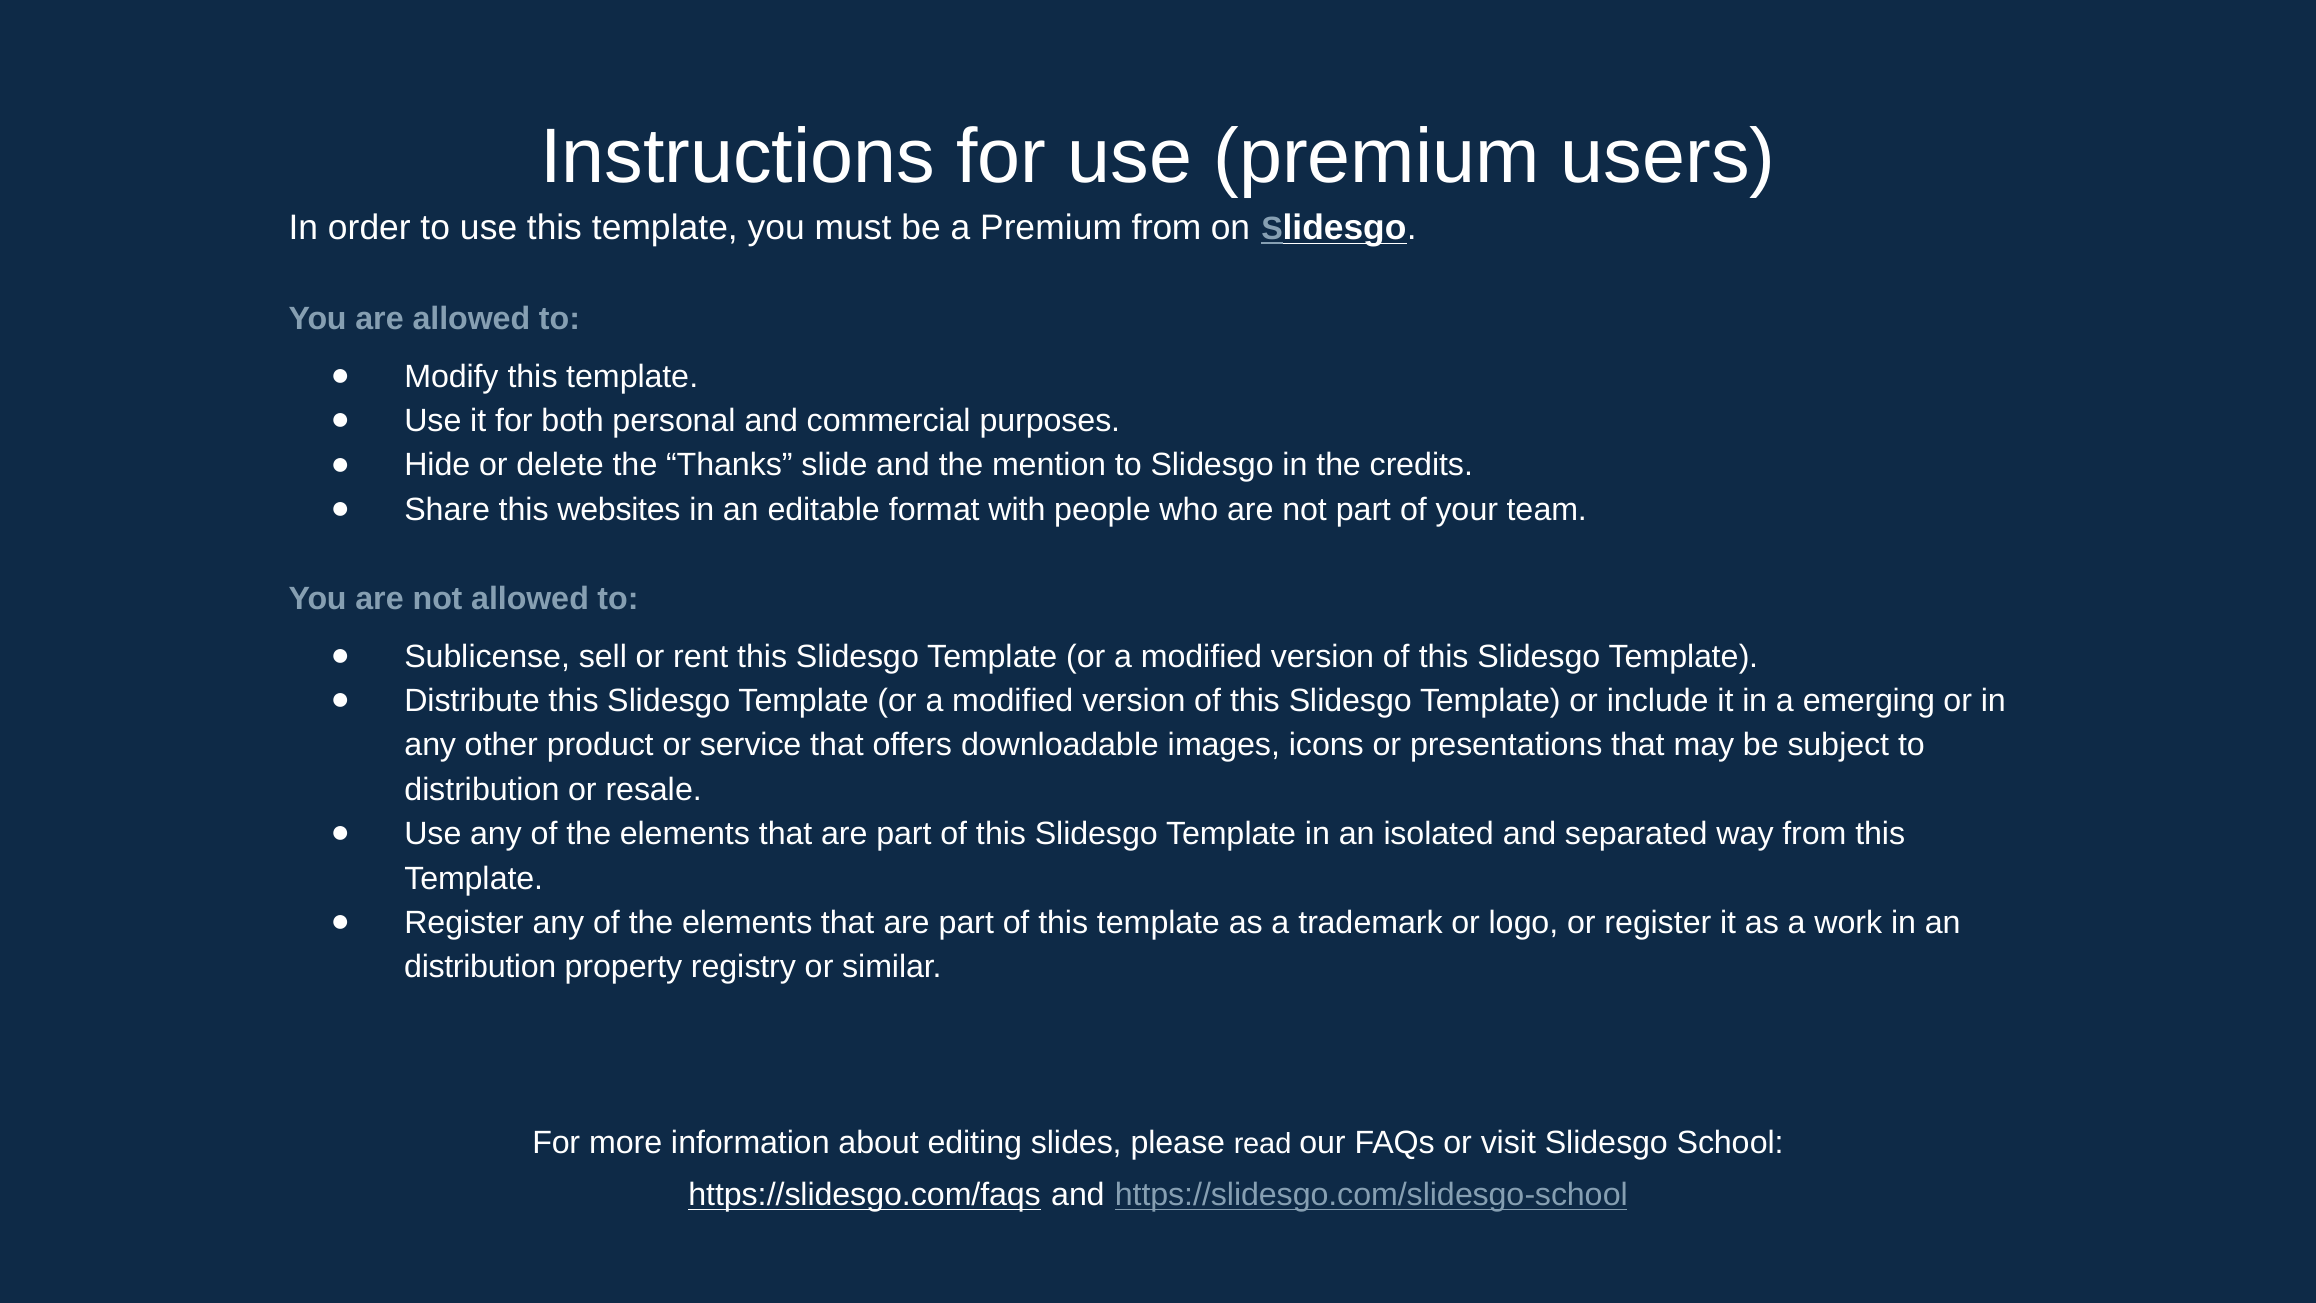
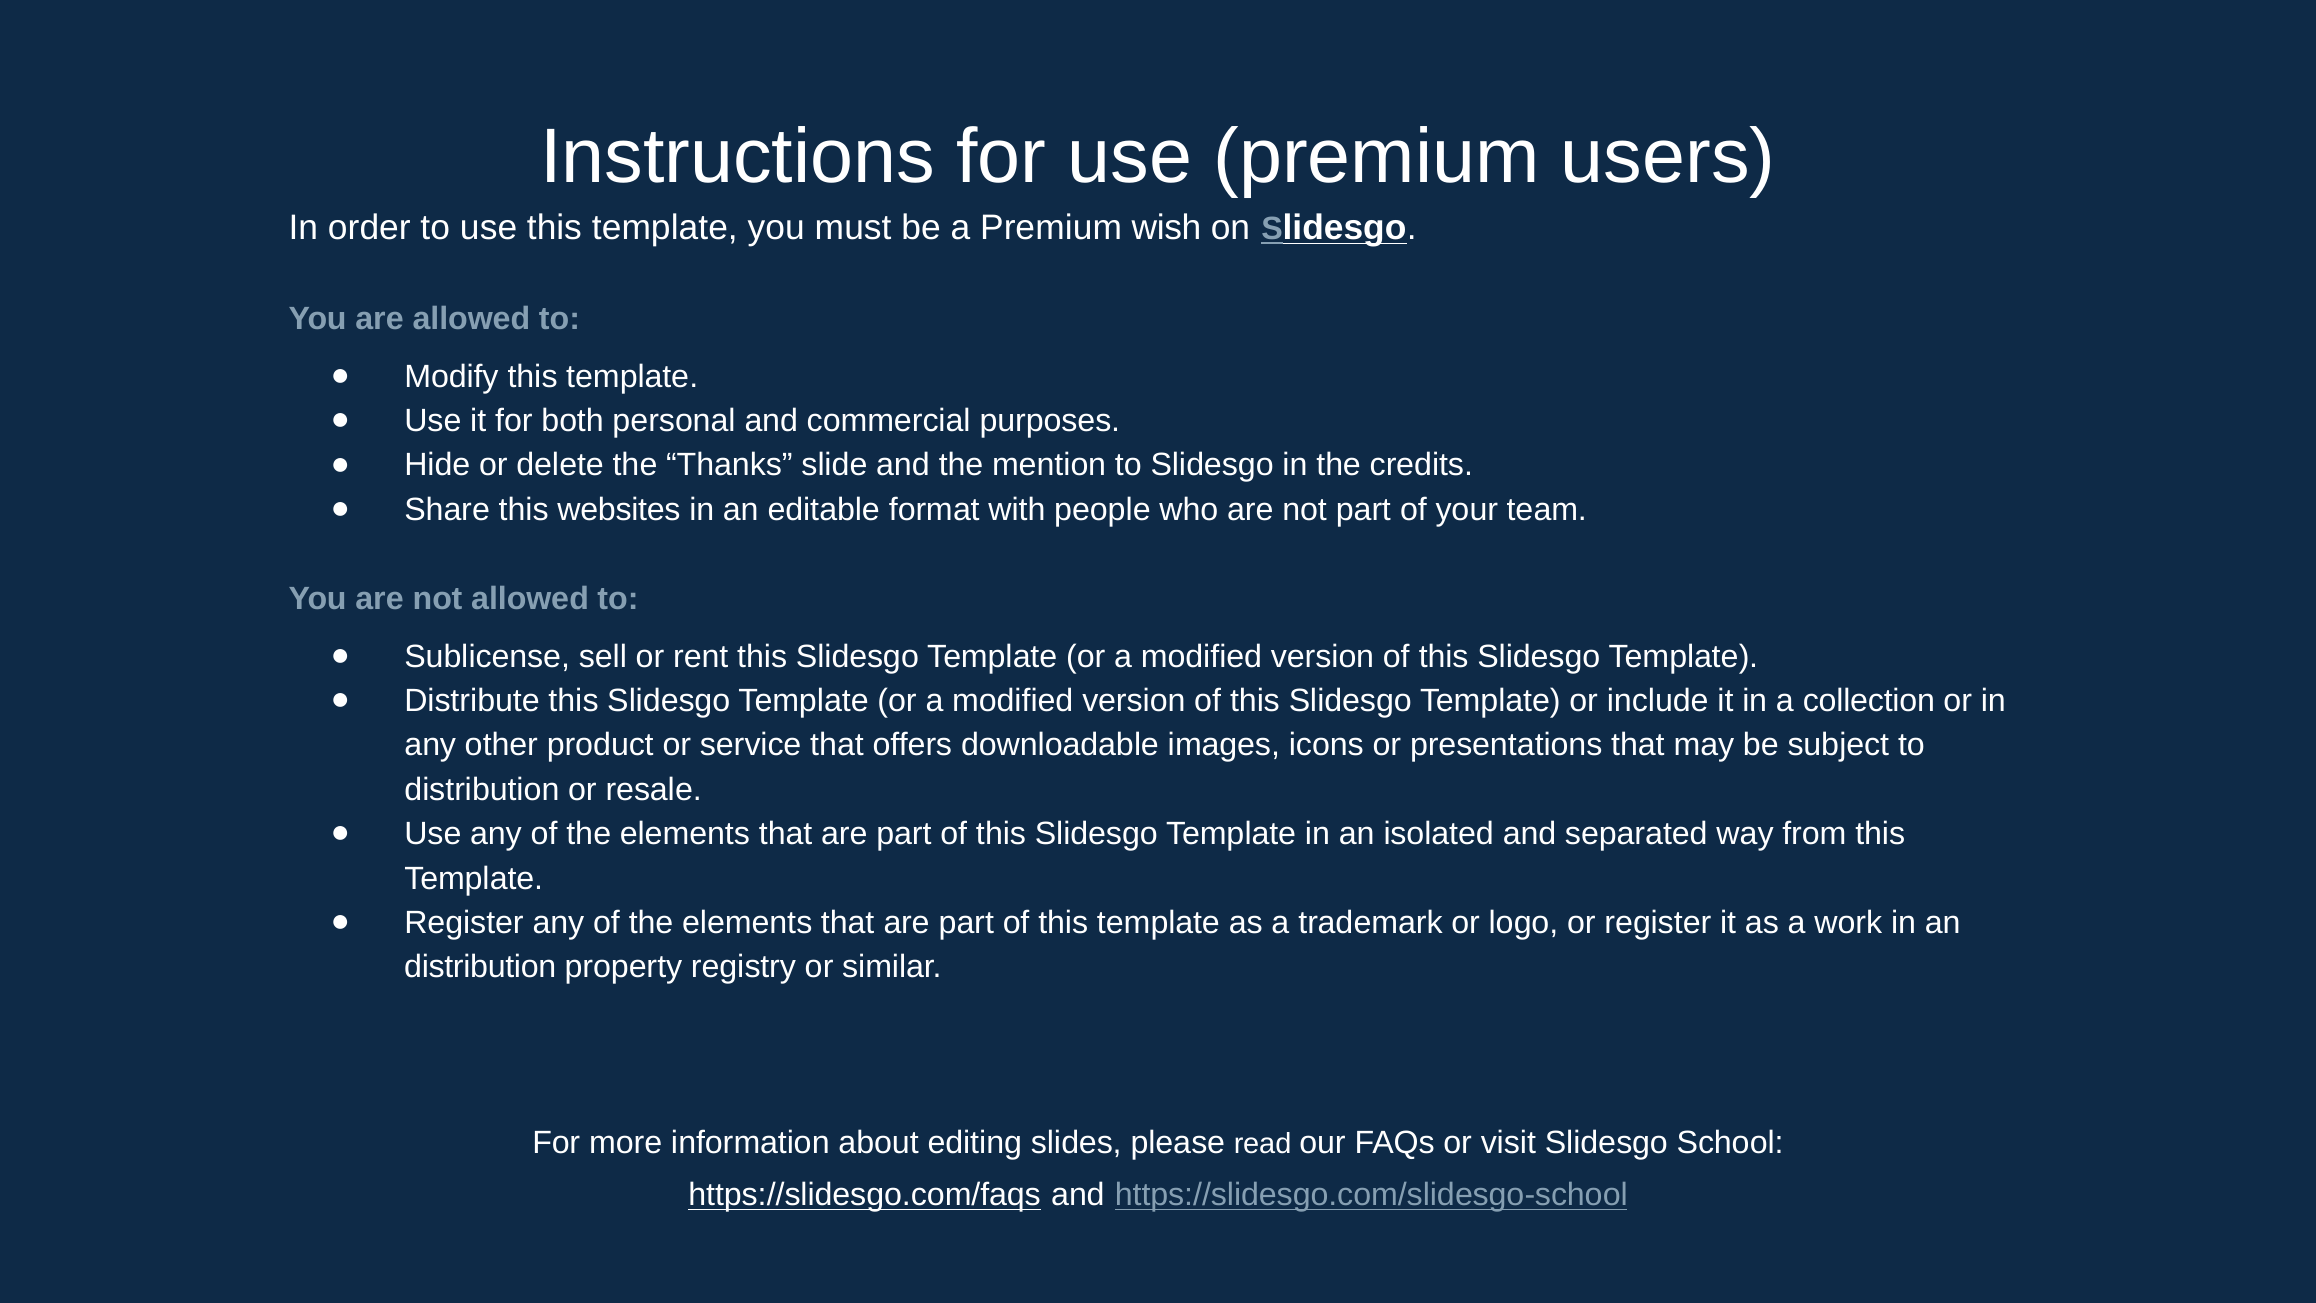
Premium from: from -> wish
emerging: emerging -> collection
